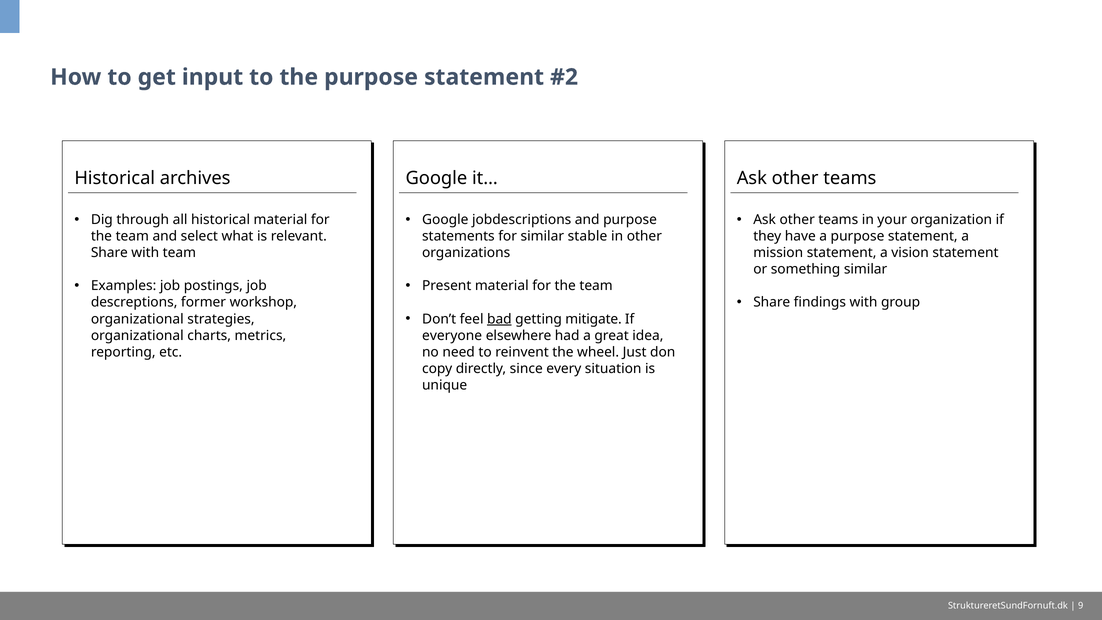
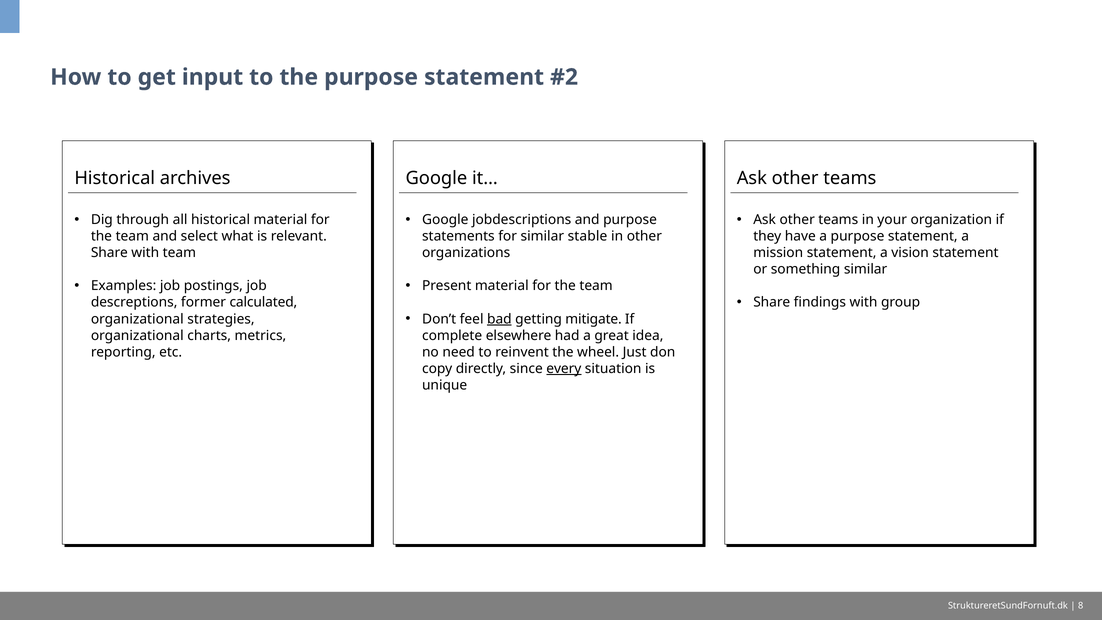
workshop: workshop -> calculated
everyone: everyone -> complete
every underline: none -> present
9: 9 -> 8
